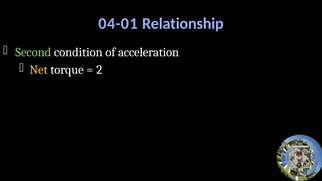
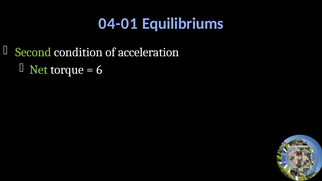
Relationship: Relationship -> Equilibriums
Net colour: yellow -> light green
2: 2 -> 6
